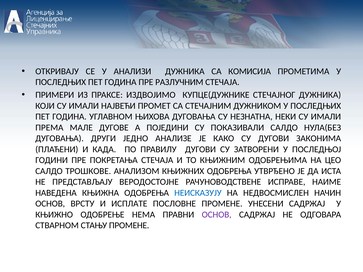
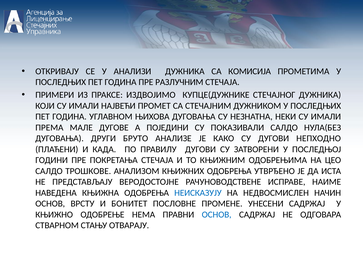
ЈЕДНО: ЈЕДНО -> БРУТО
ЗАКОНИМА: ЗАКОНИМА -> НЕПХОДНО
ИСПЛАТЕ: ИСПЛАТЕ -> БОНИТЕТ
ОСНОВ at (217, 215) colour: purple -> blue
СТАЊУ ПРОМЕНЕ: ПРОМЕНЕ -> ОТВАРАЈУ
